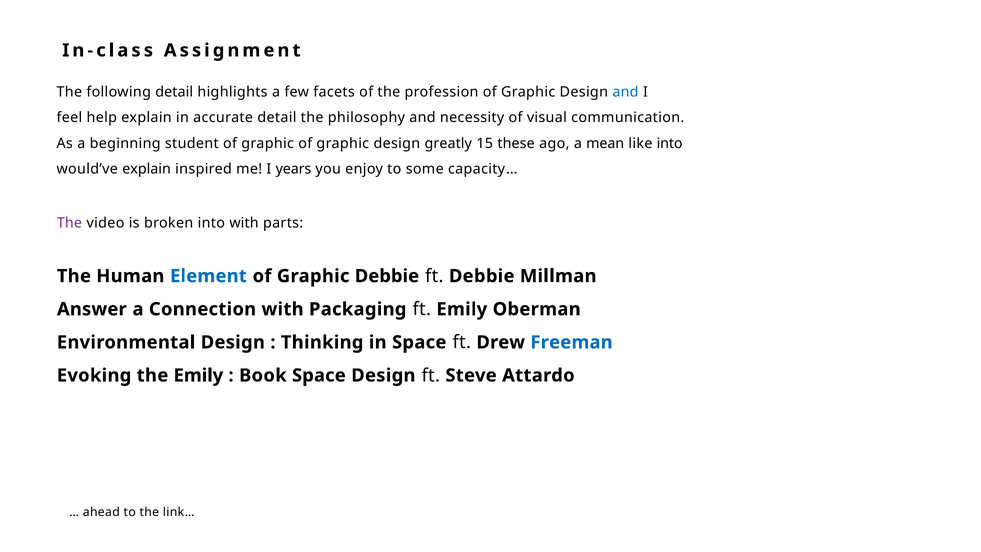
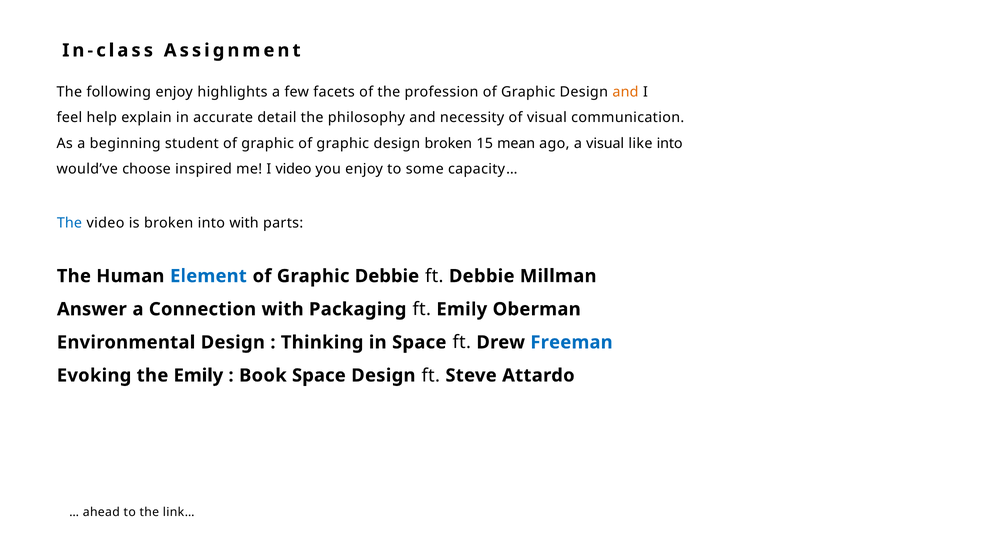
following detail: detail -> enjoy
and at (625, 92) colour: blue -> orange
design greatly: greatly -> broken
these: these -> mean
a mean: mean -> visual
would’ve explain: explain -> choose
I years: years -> video
The at (69, 223) colour: purple -> blue
